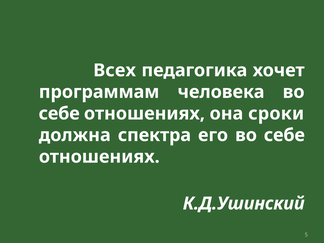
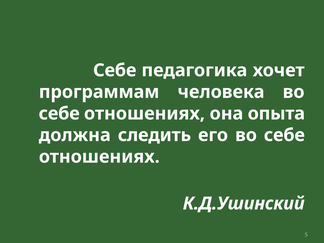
Всех at (115, 70): Всех -> Себе
сроки: сроки -> опыта
спектра: спектра -> следить
